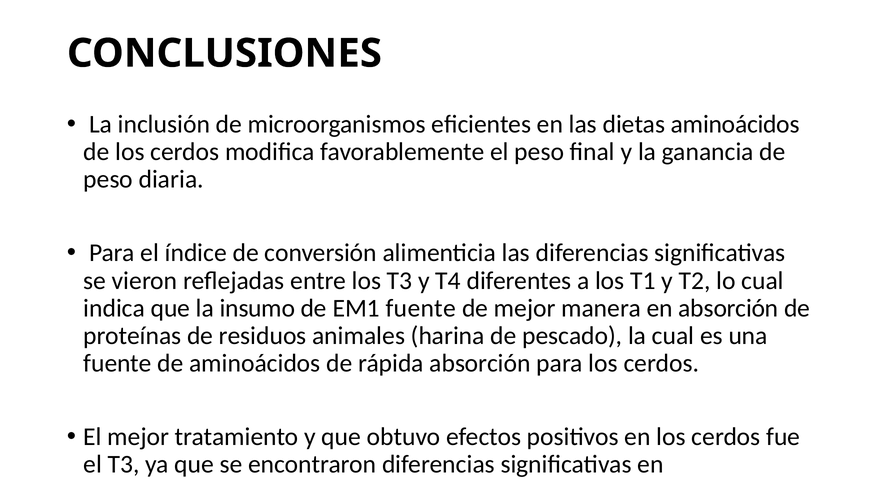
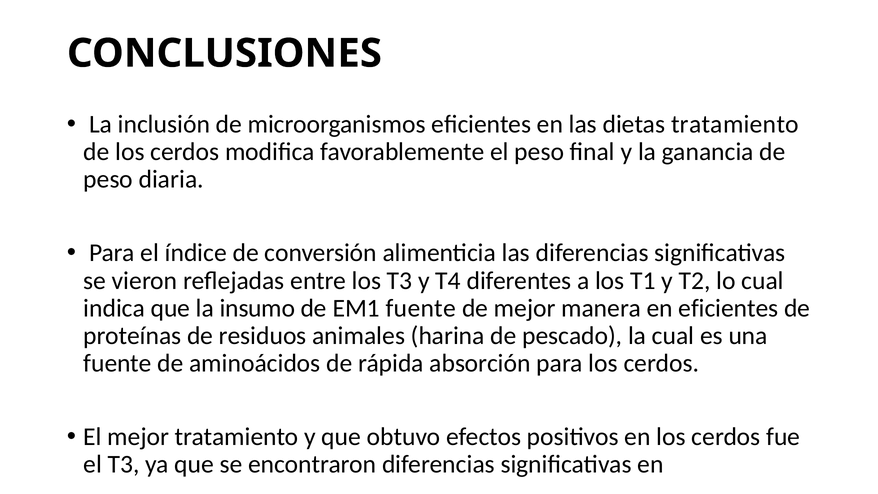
dietas aminoácidos: aminoácidos -> tratamiento
en absorción: absorción -> eficientes
